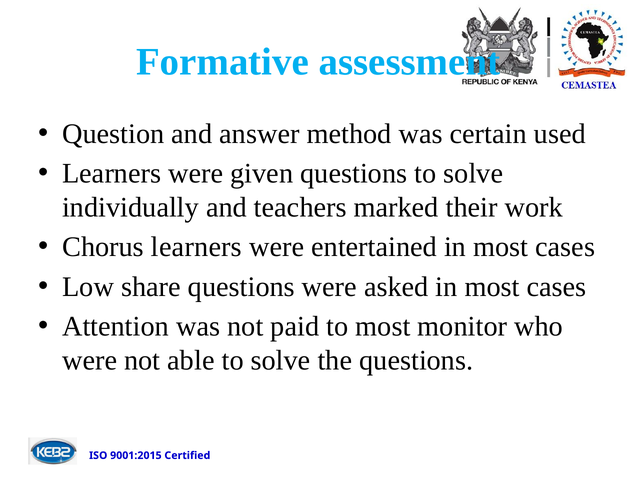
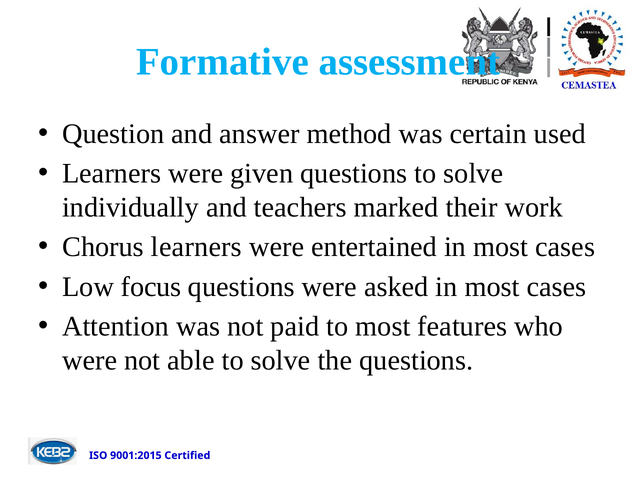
share: share -> focus
monitor: monitor -> features
